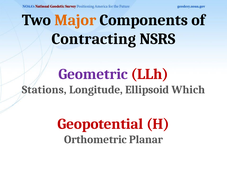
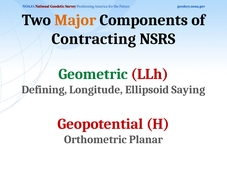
Geometric colour: purple -> green
Stations: Stations -> Defining
Which: Which -> Saying
